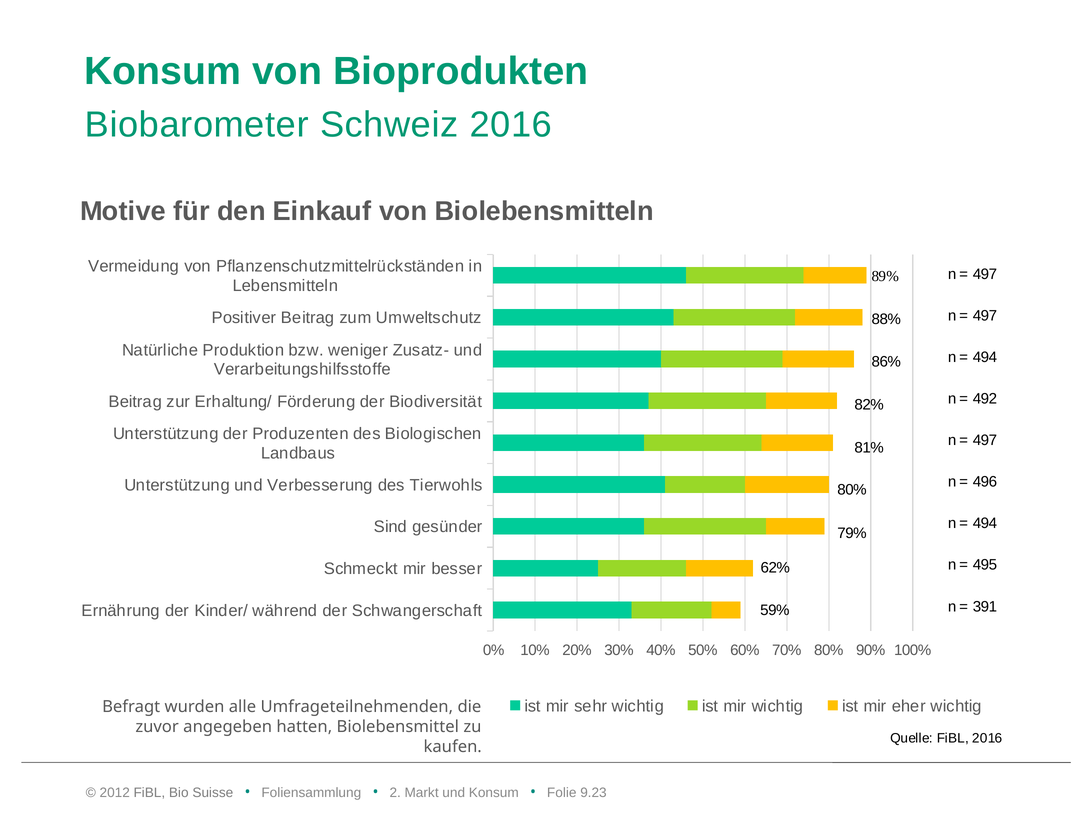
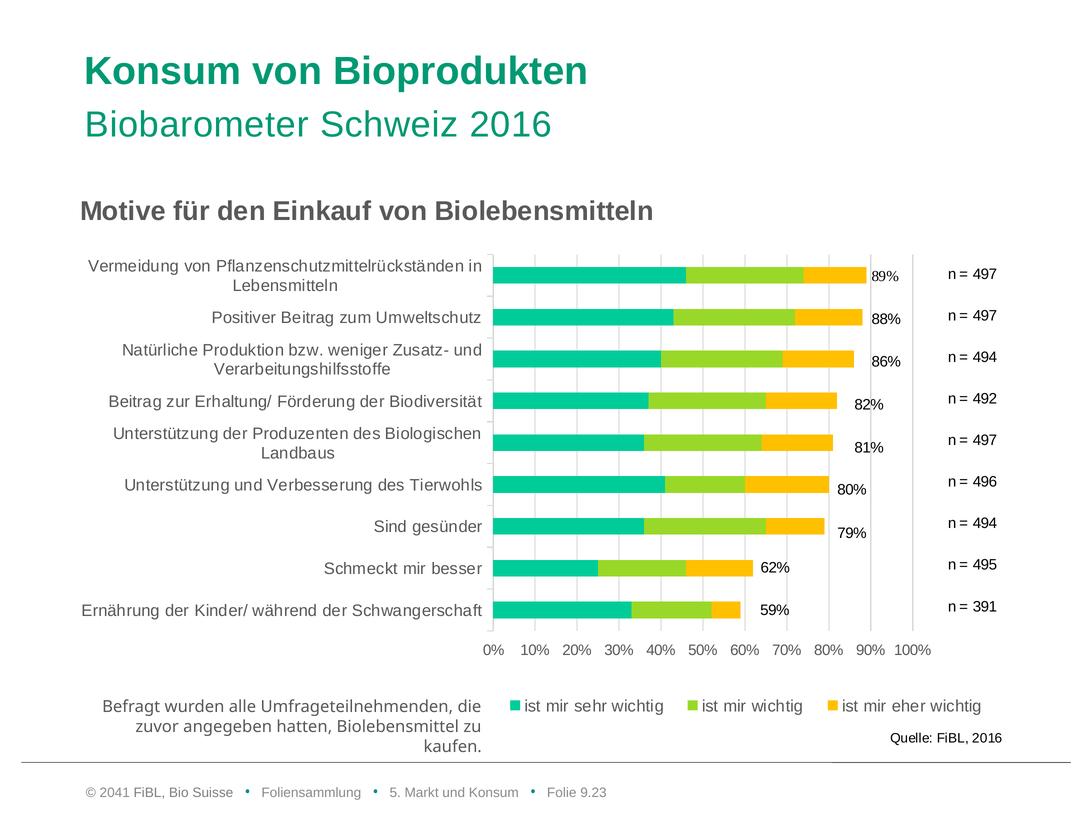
2012: 2012 -> 2041
2: 2 -> 5
